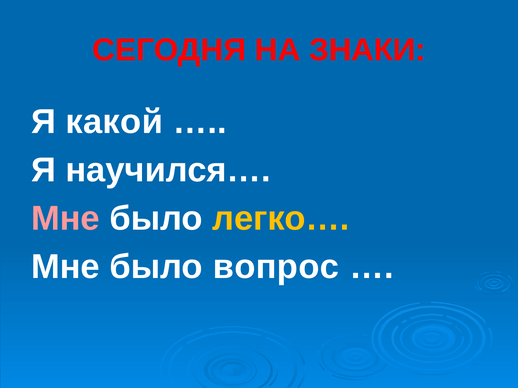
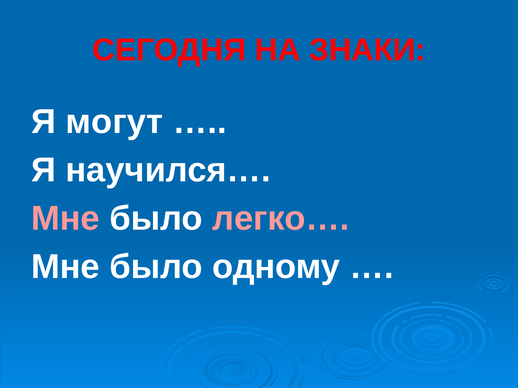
какой: какой -> могут
легко… colour: yellow -> pink
вопрос: вопрос -> одному
